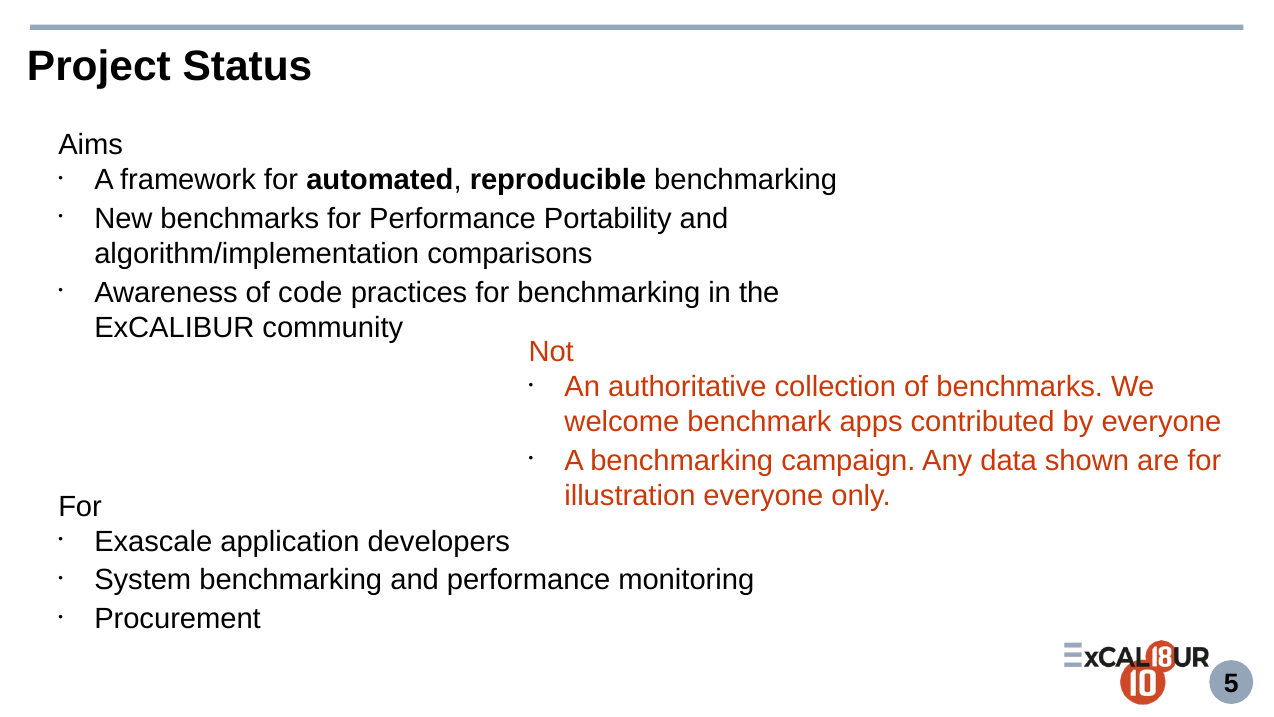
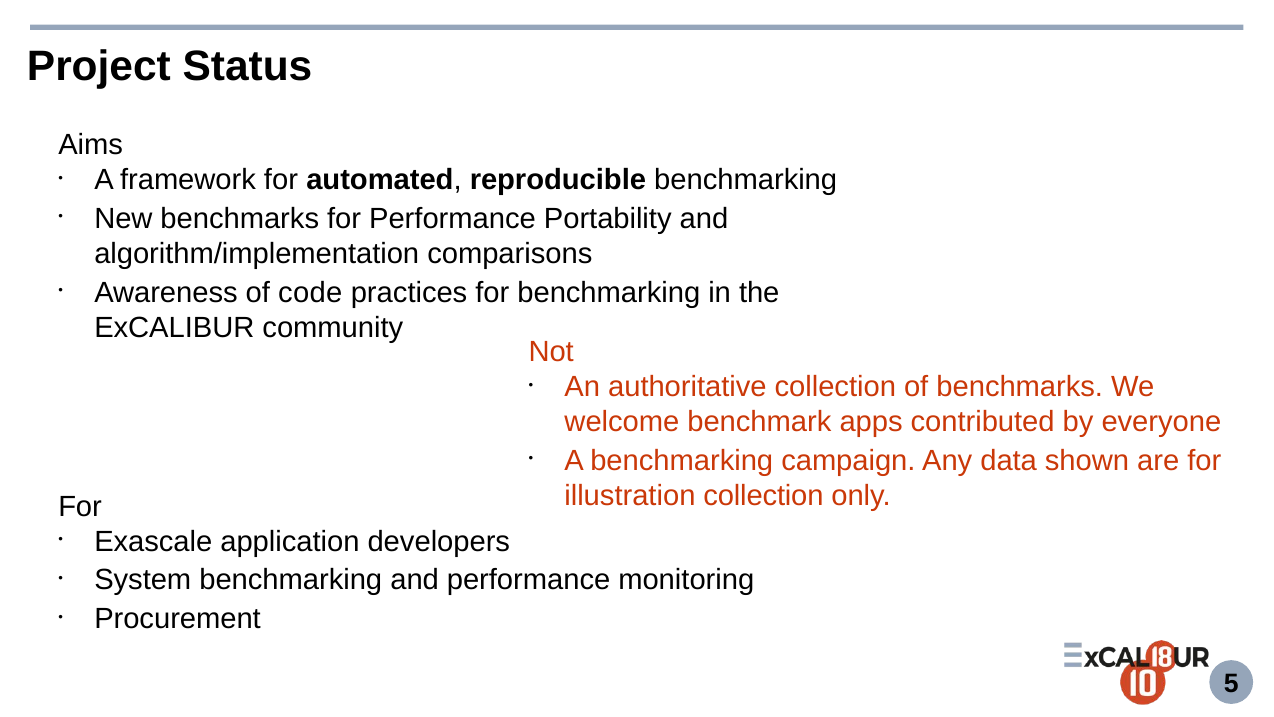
illustration everyone: everyone -> collection
